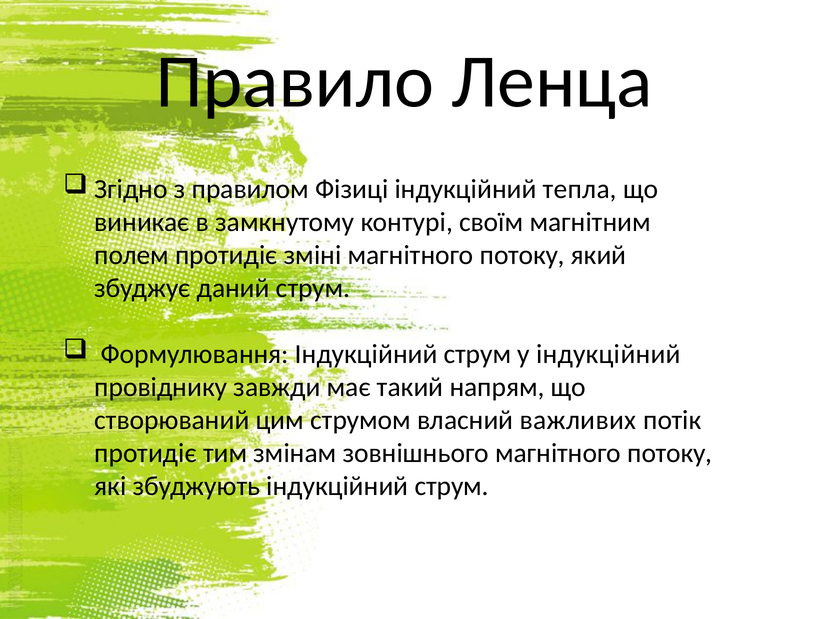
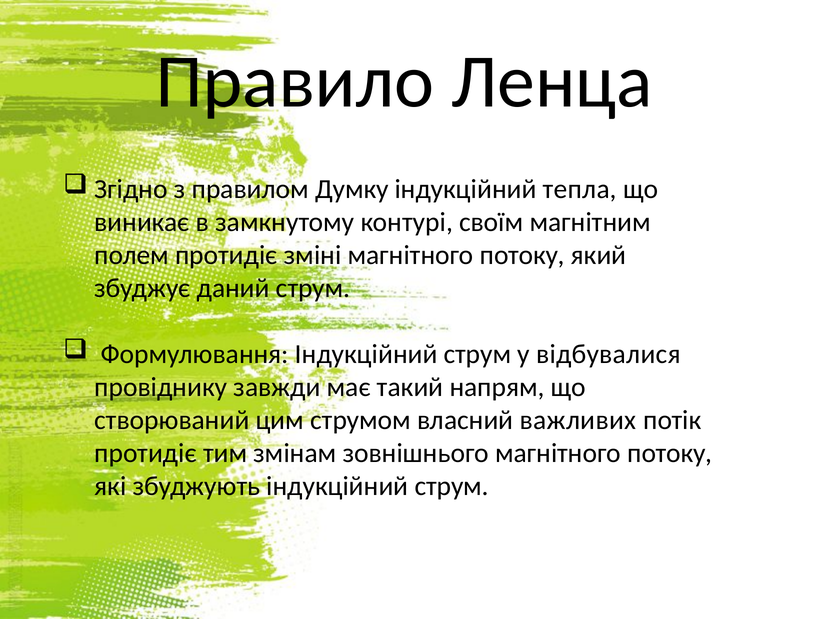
Фізиці: Фізиці -> Думку
у індукційний: індукційний -> відбувалися
